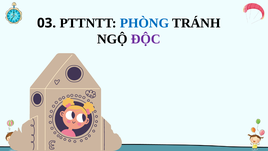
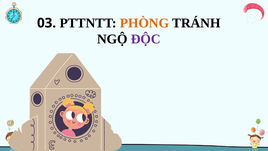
PHÒNG colour: blue -> orange
